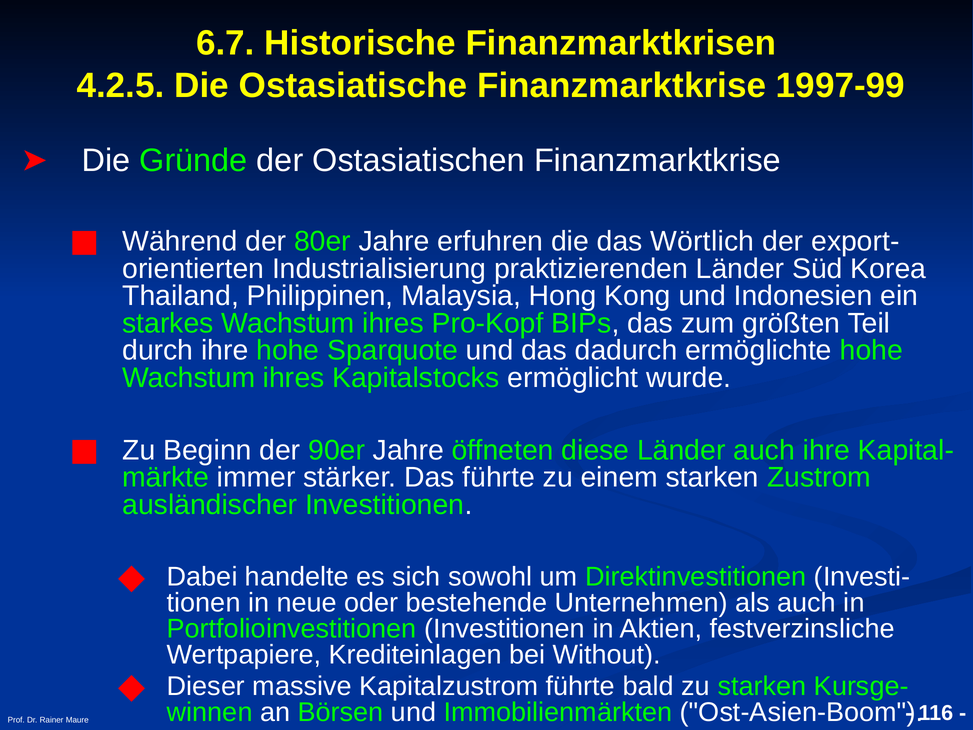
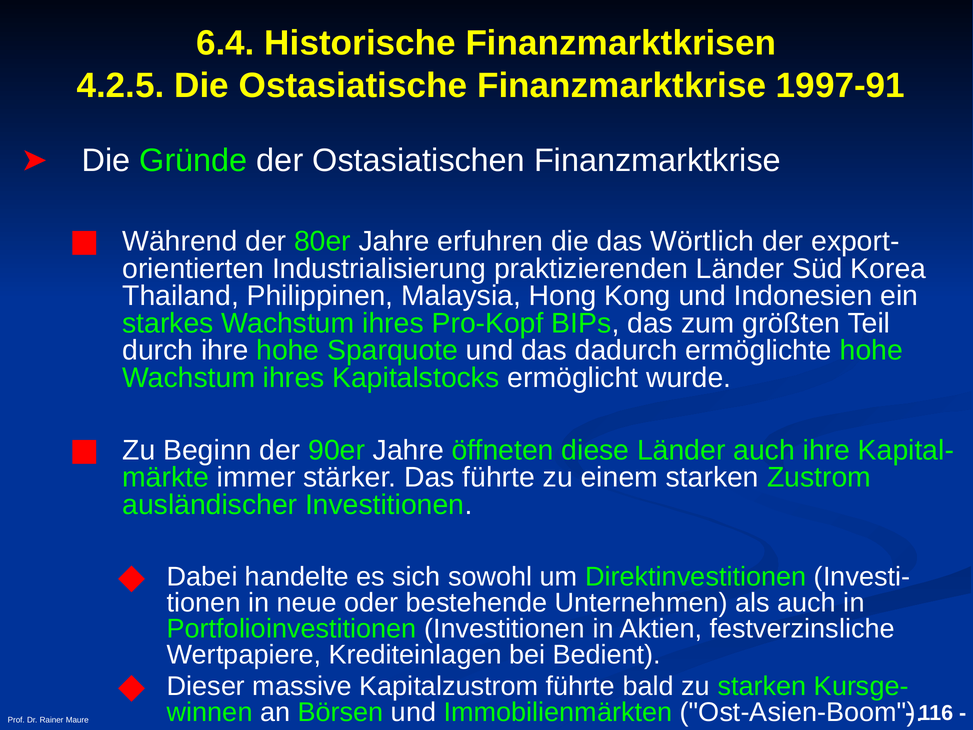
6.7: 6.7 -> 6.4
1997-99: 1997-99 -> 1997-91
Without: Without -> Bedient
